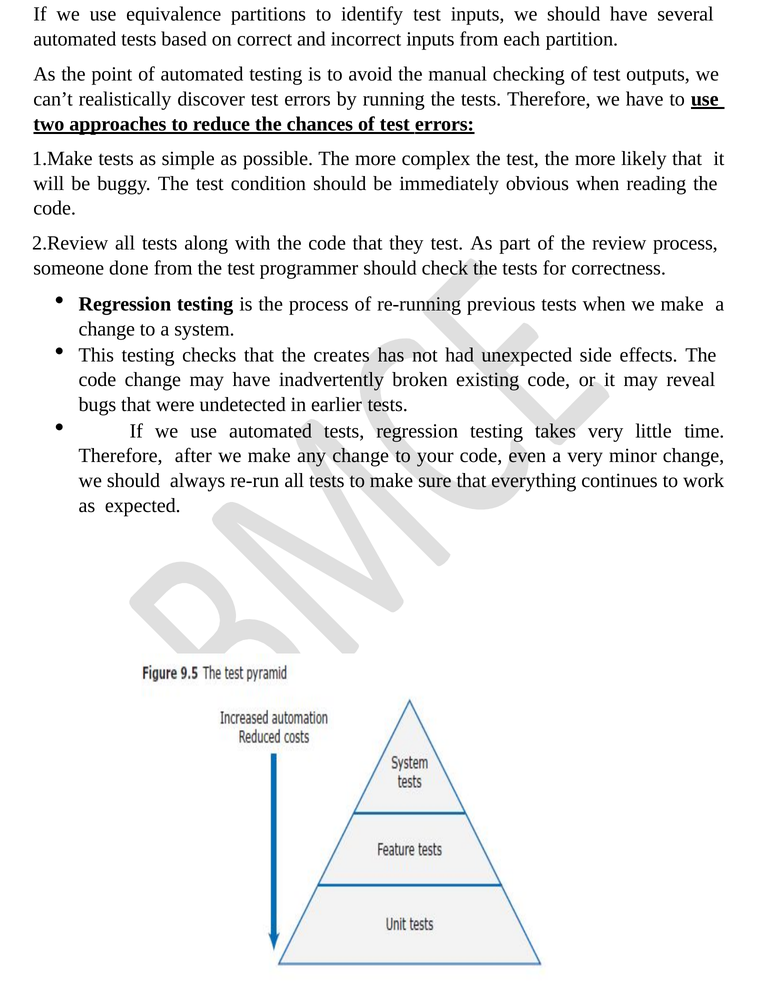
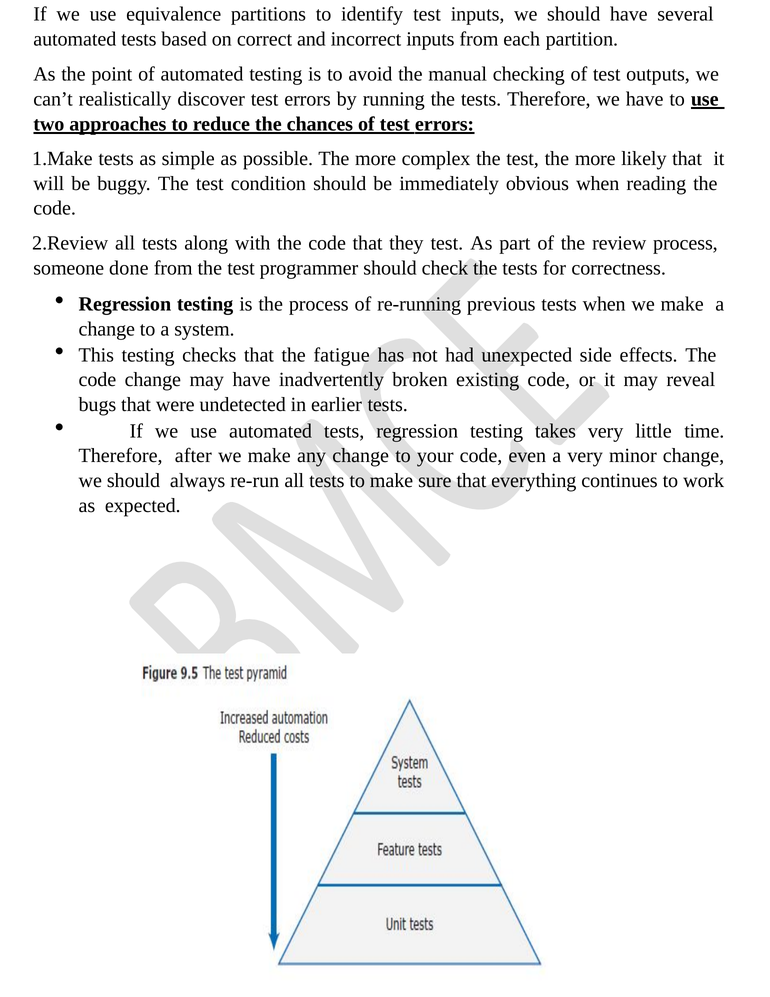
creates: creates -> fatigue
